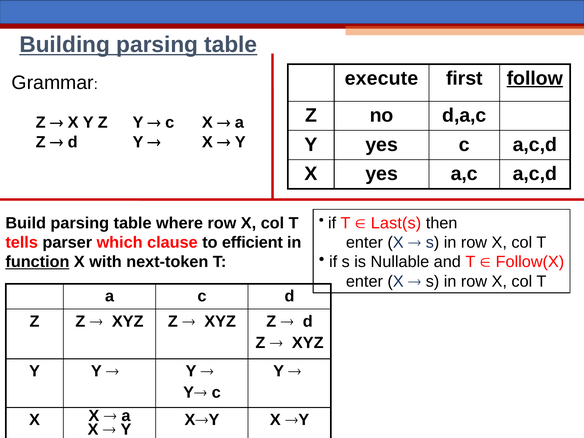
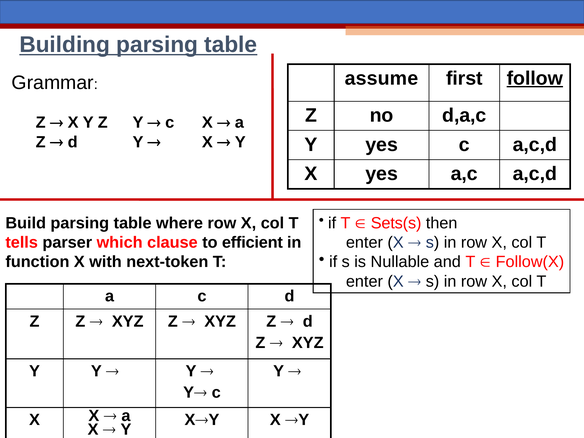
execute: execute -> assume
Last(s: Last(s -> Sets(s
function underline: present -> none
